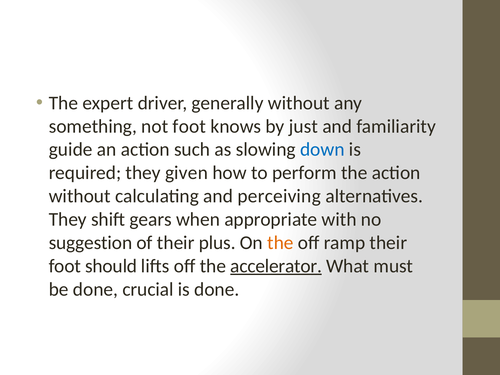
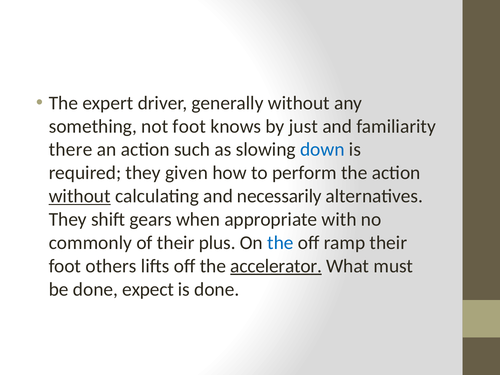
guide: guide -> there
without at (80, 196) underline: none -> present
perceiving: perceiving -> necessarily
suggestion: suggestion -> commonly
the at (280, 243) colour: orange -> blue
should: should -> others
crucial: crucial -> expect
